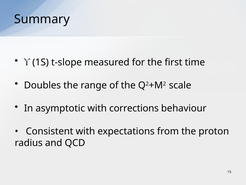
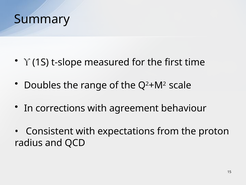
asymptotic: asymptotic -> corrections
corrections: corrections -> agreement
